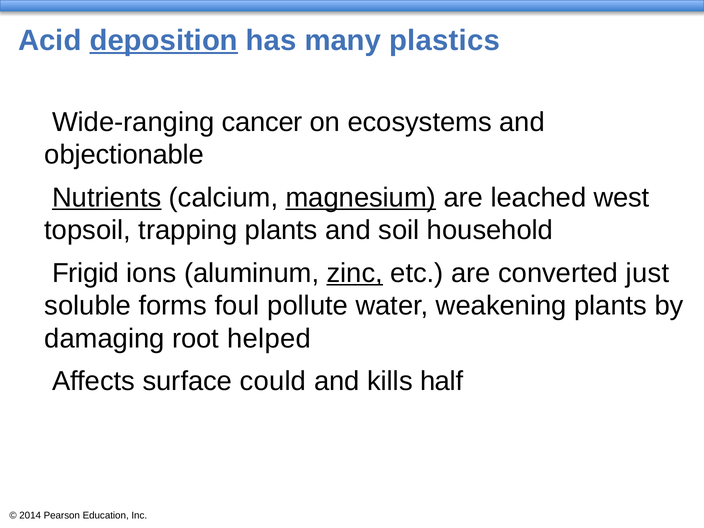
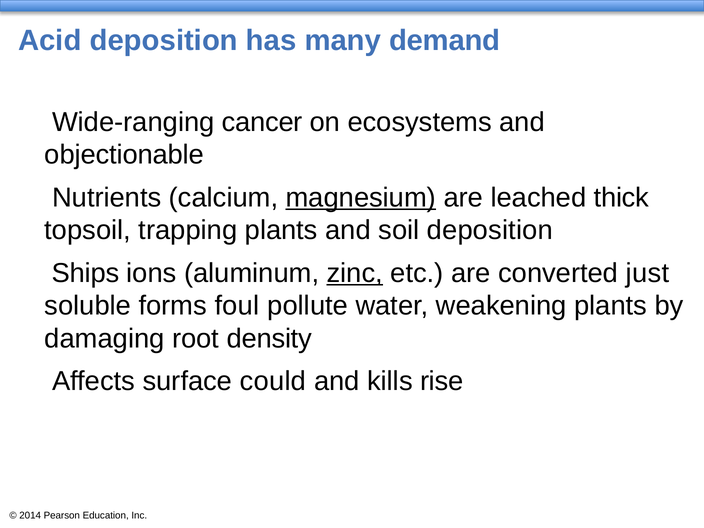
deposition at (164, 41) underline: present -> none
plastics: plastics -> demand
Nutrients underline: present -> none
west: west -> thick
soil household: household -> deposition
Frigid: Frigid -> Ships
helped: helped -> density
half: half -> rise
